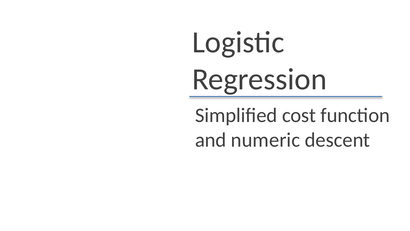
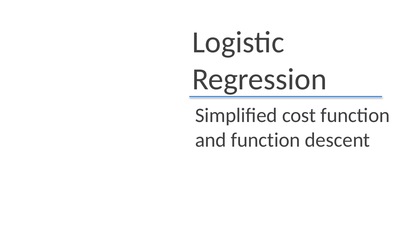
and numeric: numeric -> function
